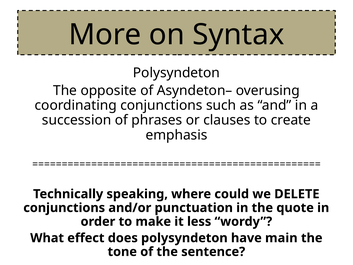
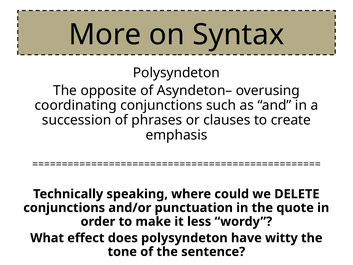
main: main -> witty
